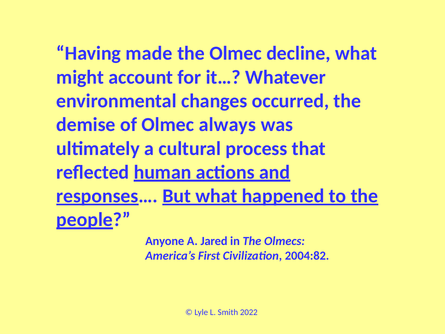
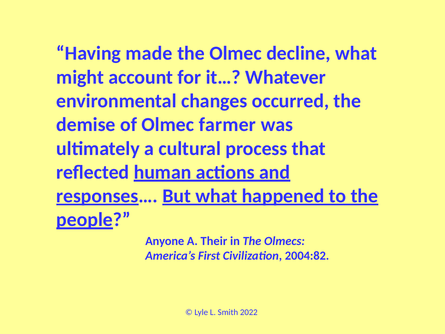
always: always -> farmer
Jared: Jared -> Their
